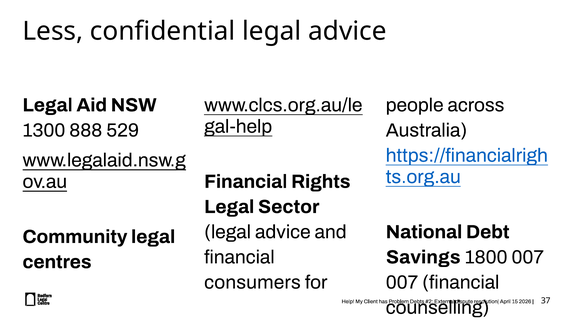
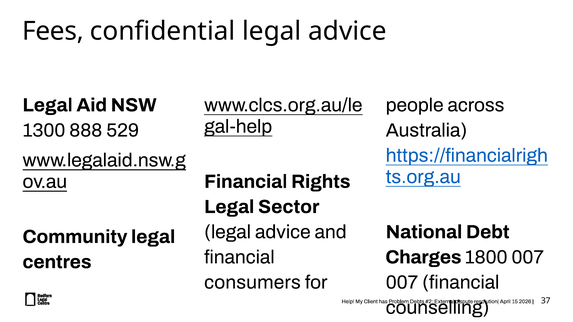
Less: Less -> Fees
Savings: Savings -> Charges
